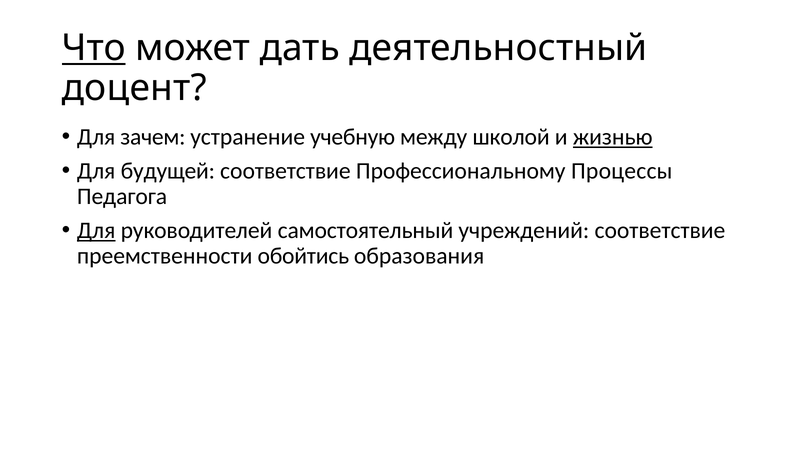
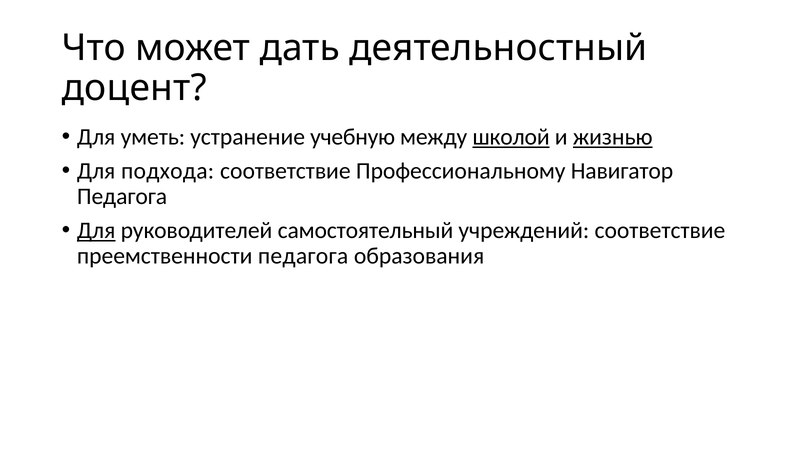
Что underline: present -> none
зачем: зачем -> уметь
школой underline: none -> present
будущей: будущей -> подхода
Процессы: Процессы -> Навигатор
преемственности обойтись: обойтись -> педагога
